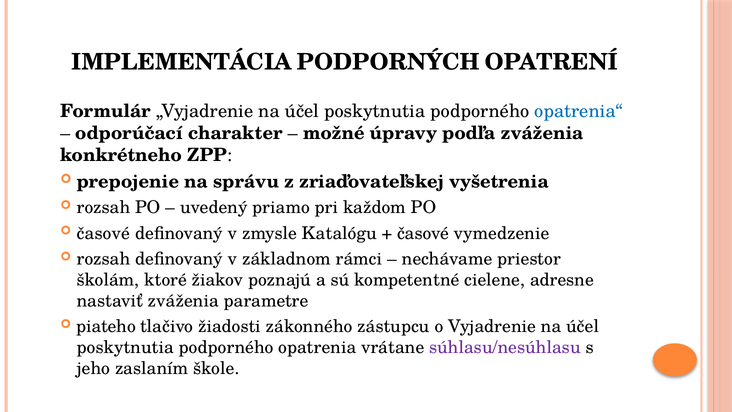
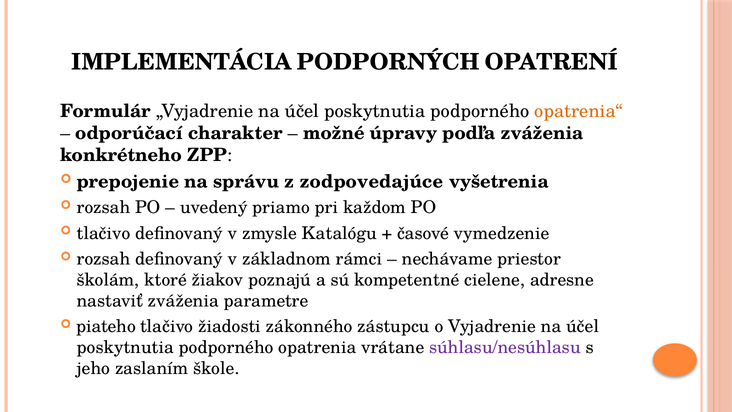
opatrenia“ colour: blue -> orange
zriaďovateľskej: zriaďovateľskej -> zodpovedajúce
časové at (103, 233): časové -> tlačivo
